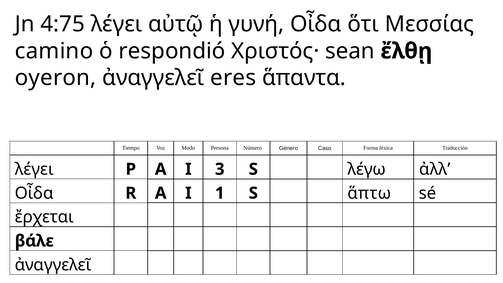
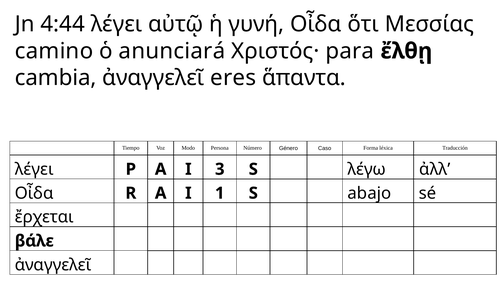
4:75: 4:75 -> 4:44
respondió: respondió -> anunciará
sean: sean -> para
oyeron: oyeron -> cambia
ἅπτω: ἅπτω -> abajo
